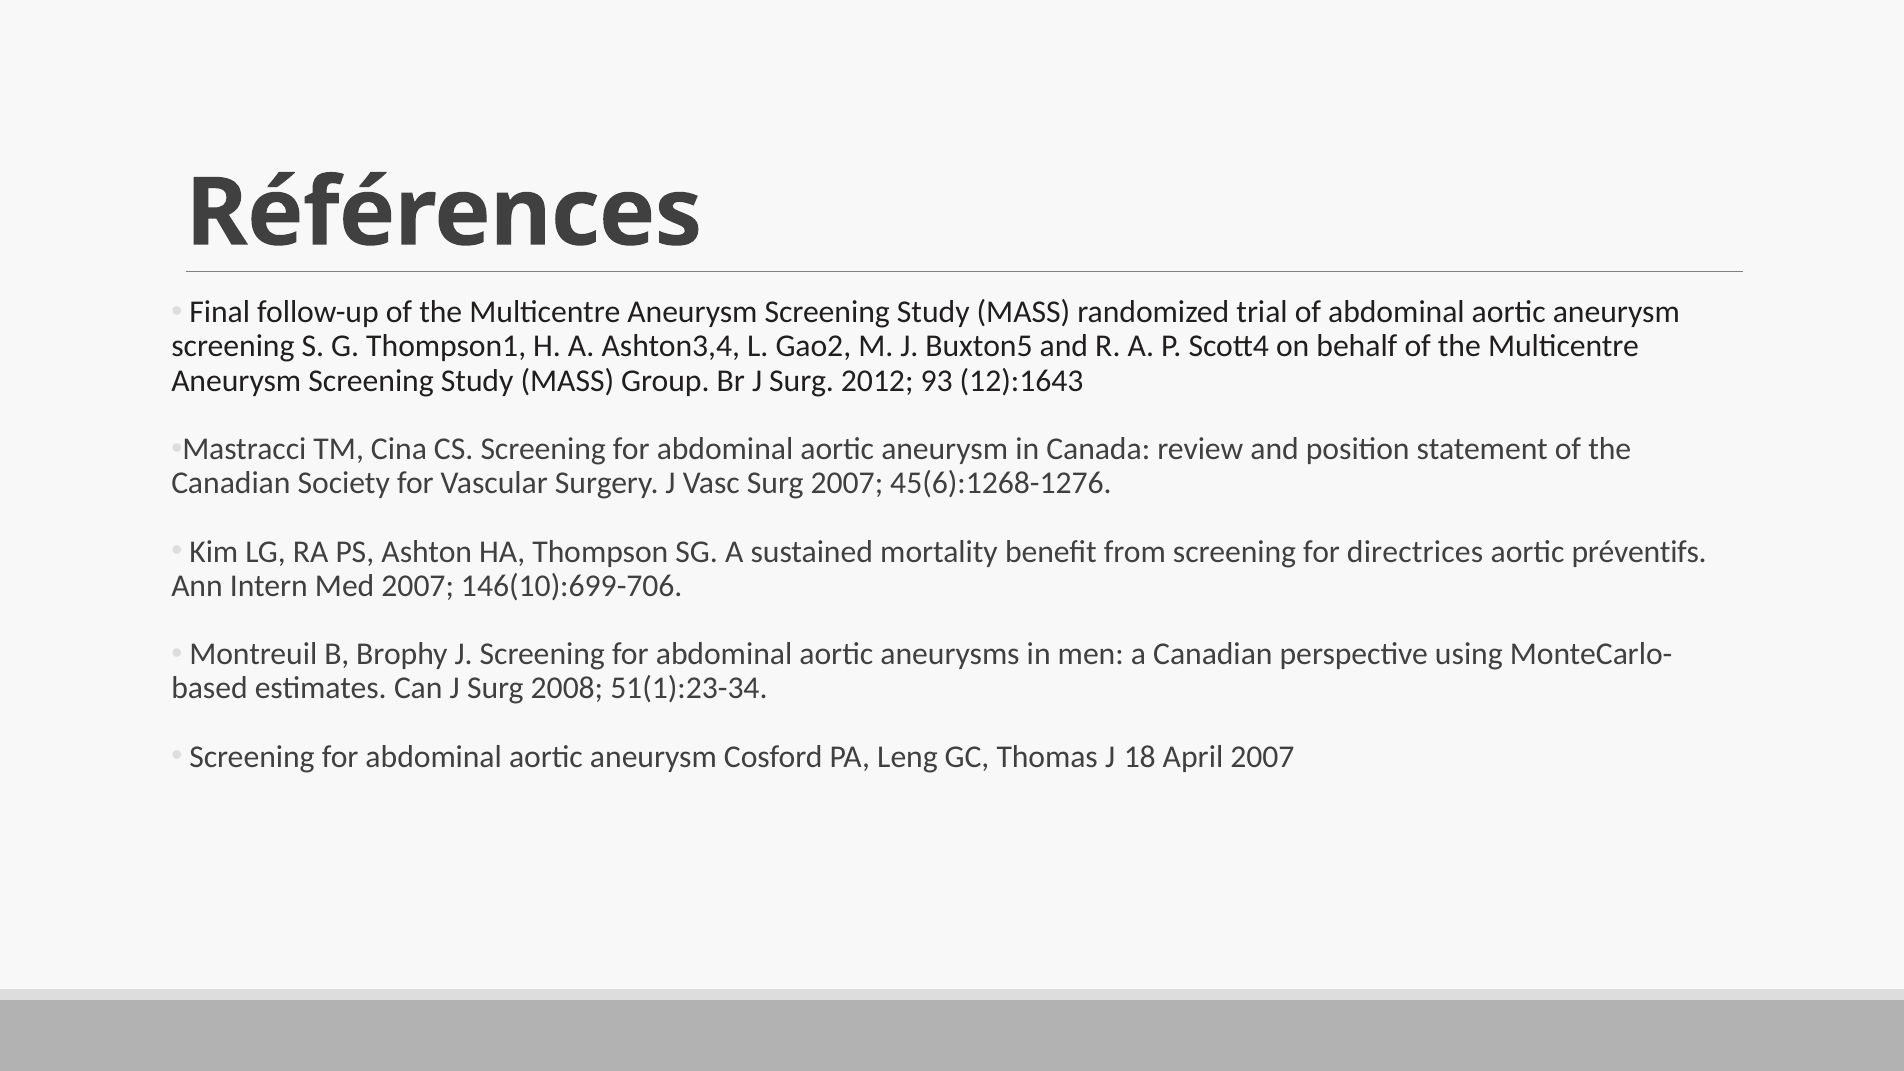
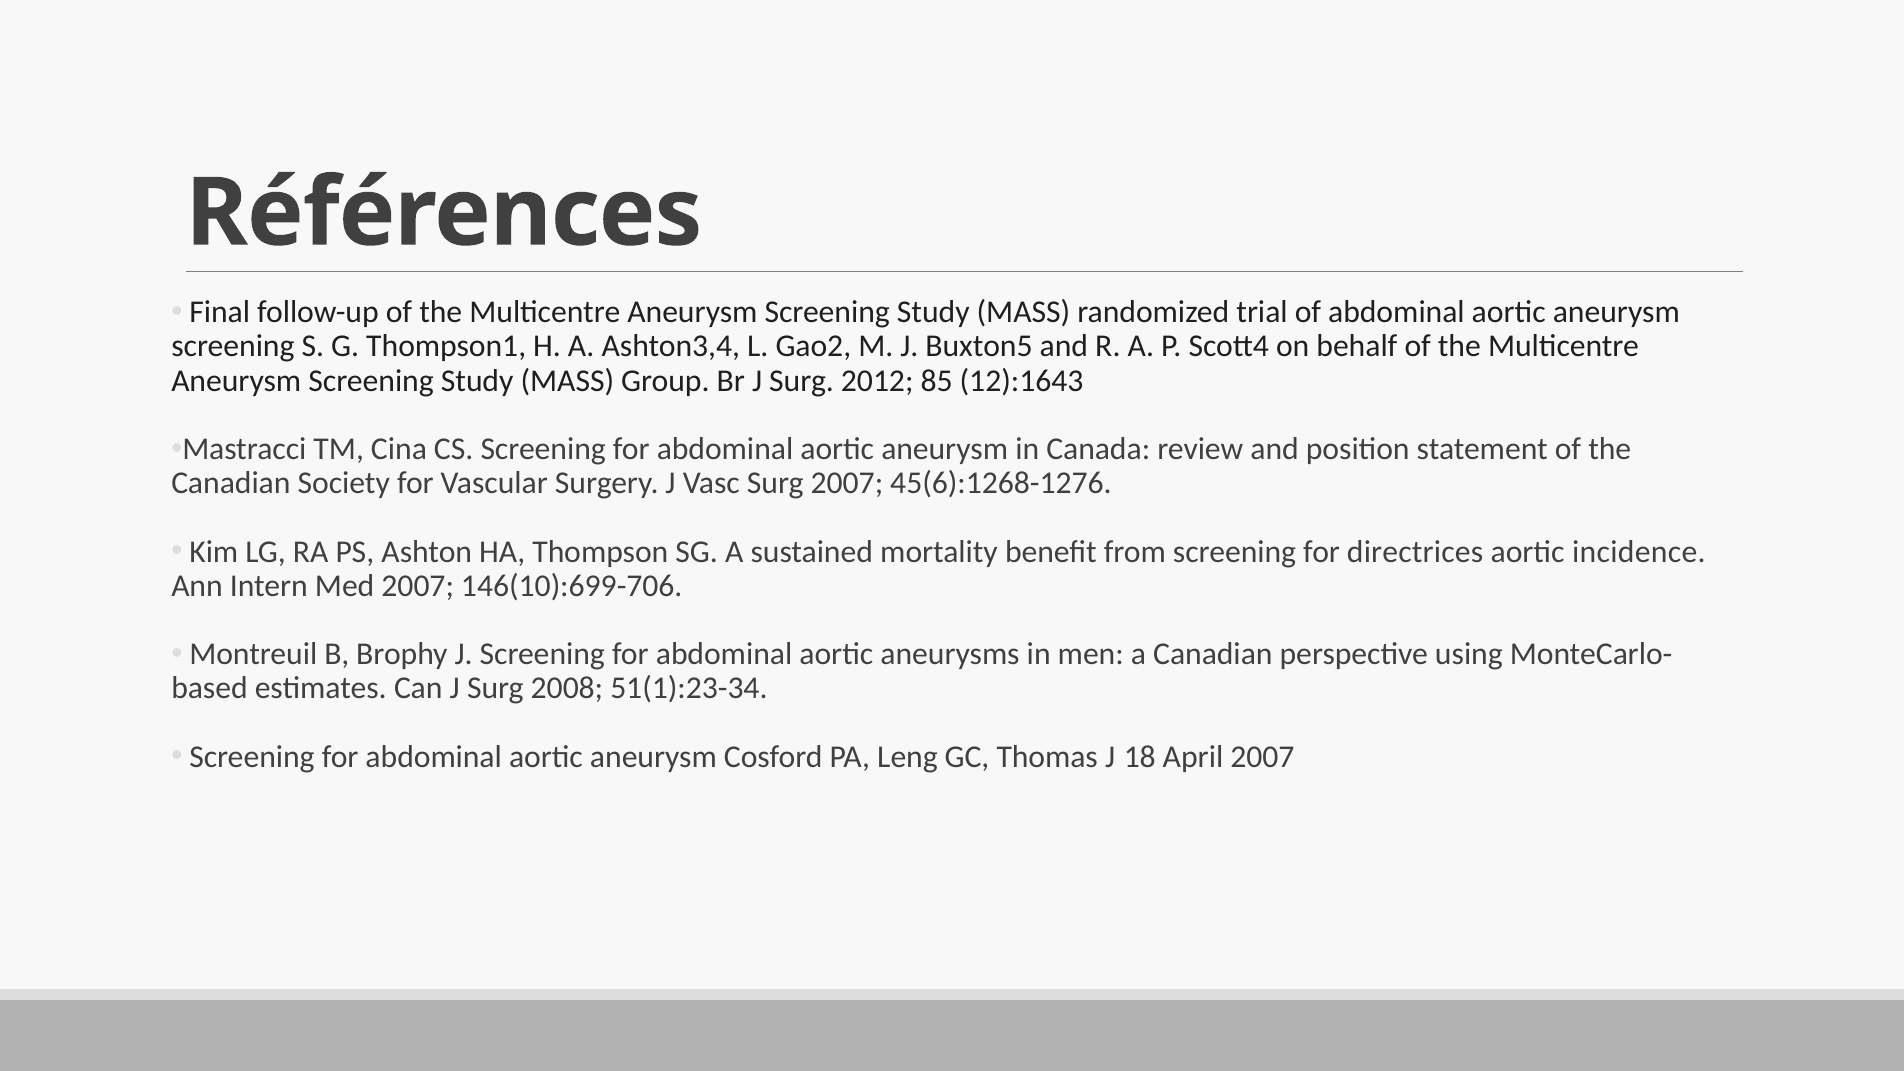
93: 93 -> 85
préventifs: préventifs -> incidence
